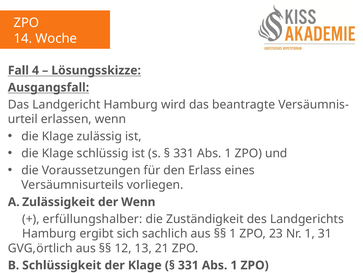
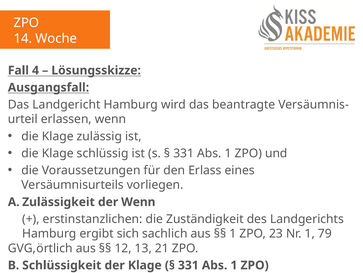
erfüllungshalber: erfüllungshalber -> erstinstanzlichen
31: 31 -> 79
